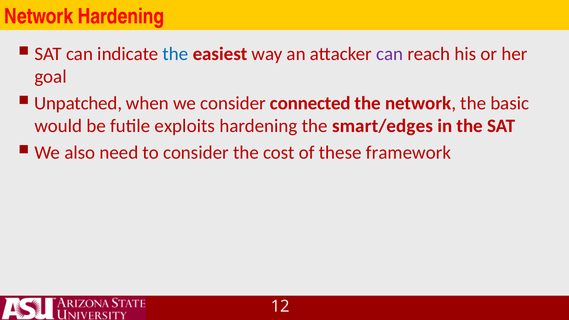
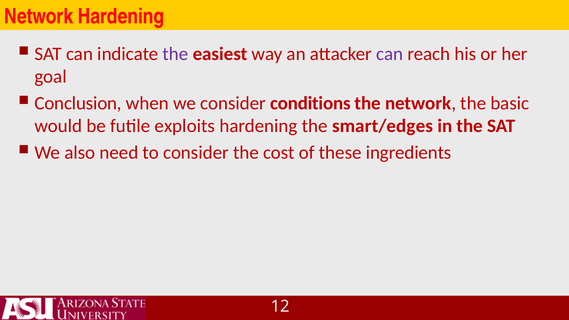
the at (175, 54) colour: blue -> purple
Unpatched: Unpatched -> Conclusion
connected: connected -> conditions
framework: framework -> ingredients
